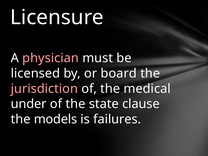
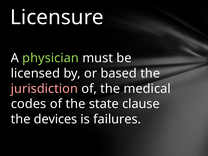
physician colour: pink -> light green
board: board -> based
under: under -> codes
models: models -> devices
